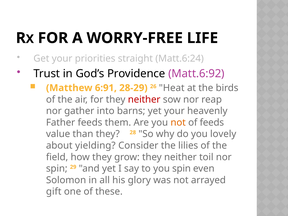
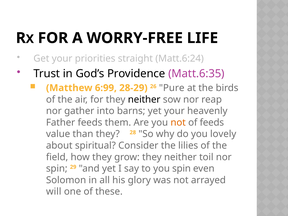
Matt.6:92: Matt.6:92 -> Matt.6:35
6:91: 6:91 -> 6:99
Heat: Heat -> Pure
neither at (144, 99) colour: red -> black
yielding: yielding -> spiritual
gift: gift -> will
